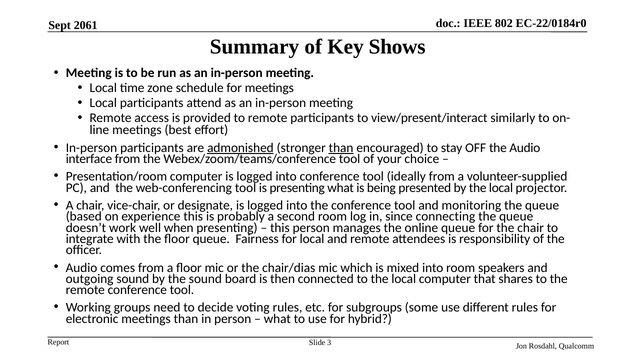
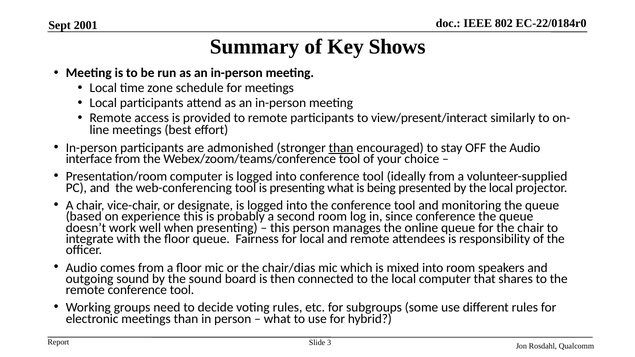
2061: 2061 -> 2001
admonished underline: present -> none
since connecting: connecting -> conference
